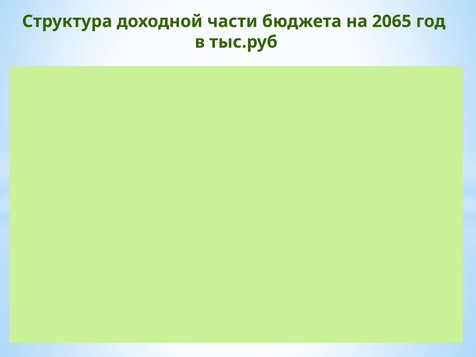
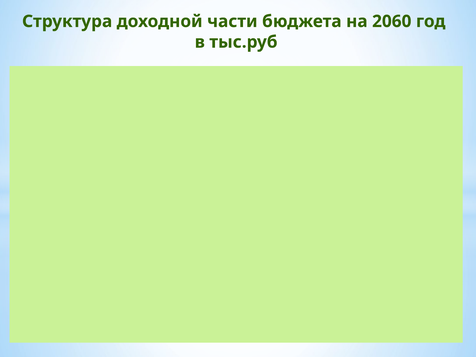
2065: 2065 -> 2060
